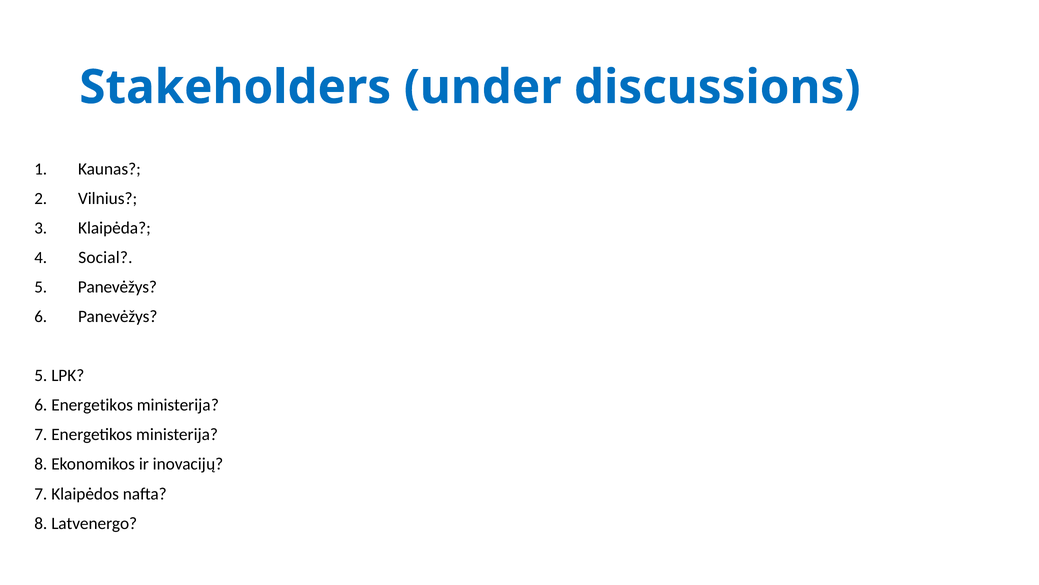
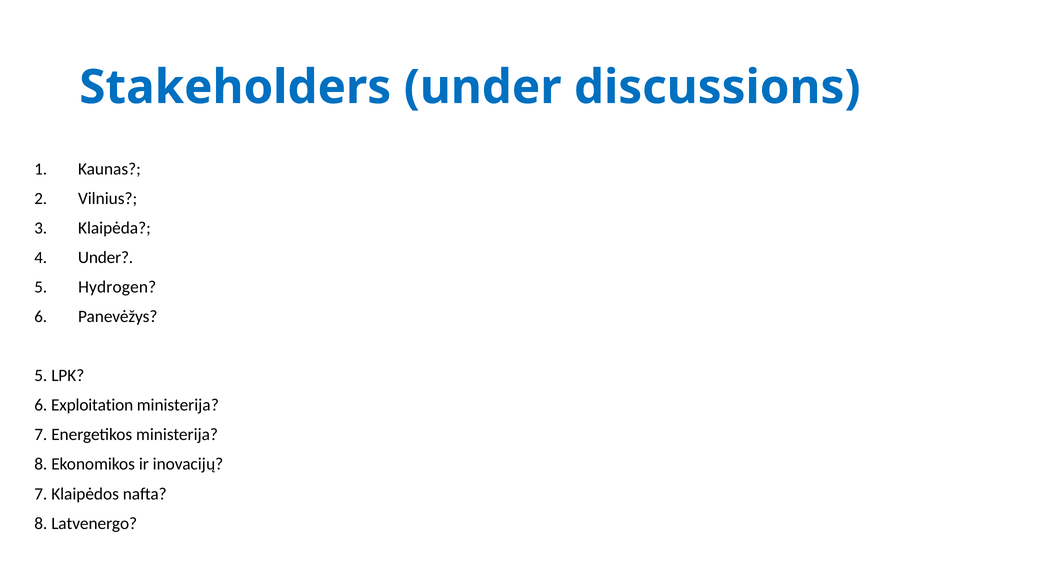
Social at (105, 257): Social -> Under
5 Panevėžys: Panevėžys -> Hydrogen
6 Energetikos: Energetikos -> Exploitation
